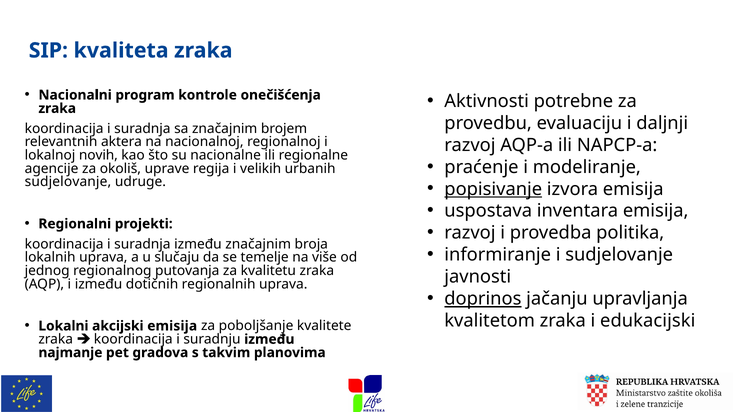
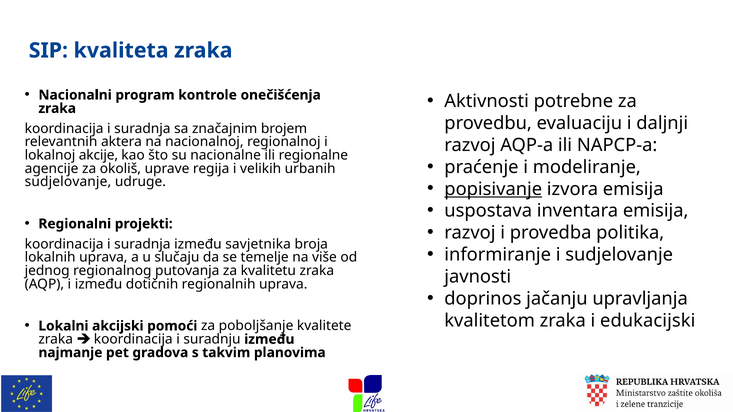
novih: novih -> akcije
između značajnim: značajnim -> savjetnika
doprinos underline: present -> none
akcijski emisija: emisija -> pomoći
